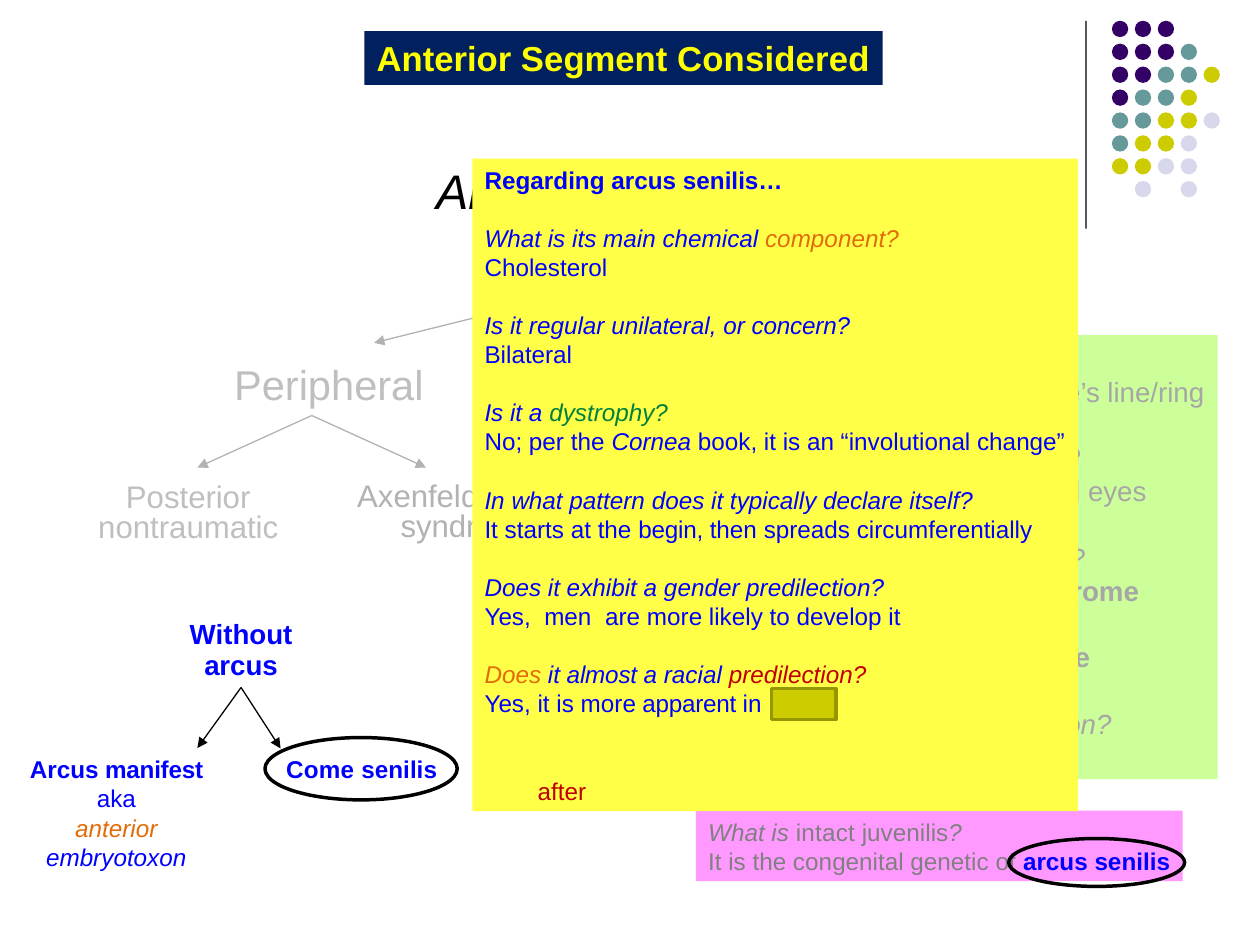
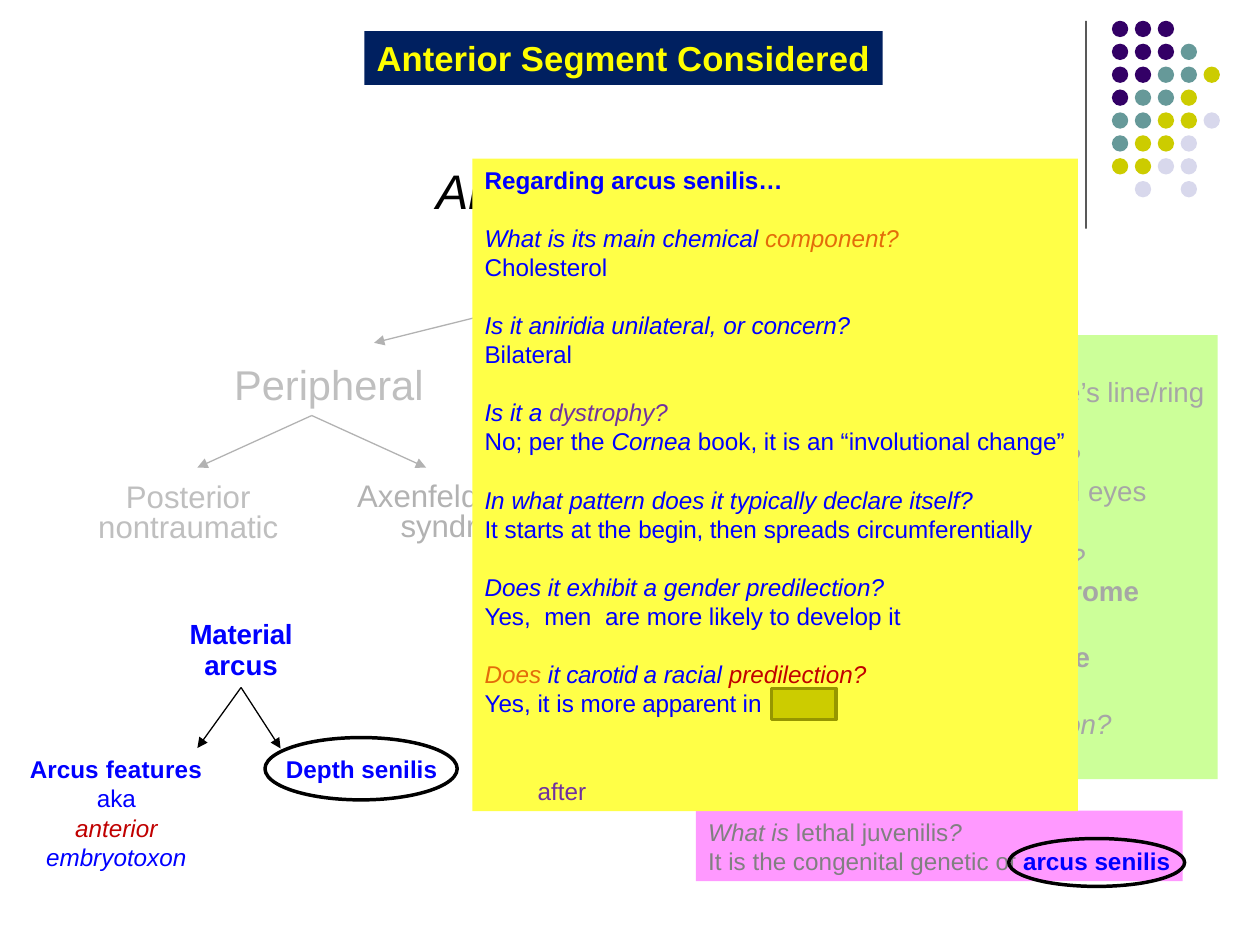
it regular: regular -> aniridia
dystrophy colour: green -> purple
Without: Without -> Material
almost: almost -> carotid
Come: Come -> Depth
manifest: manifest -> features
after colour: red -> purple
anterior at (116, 829) colour: orange -> red
intact: intact -> lethal
